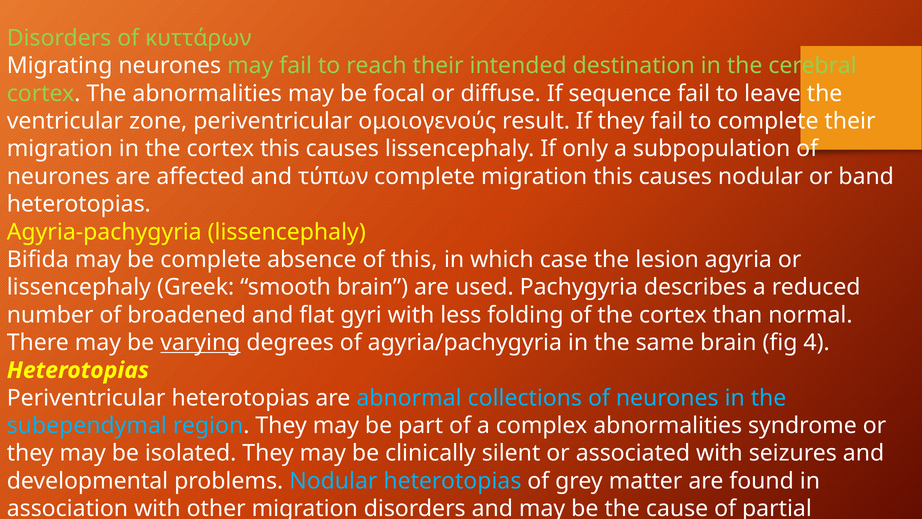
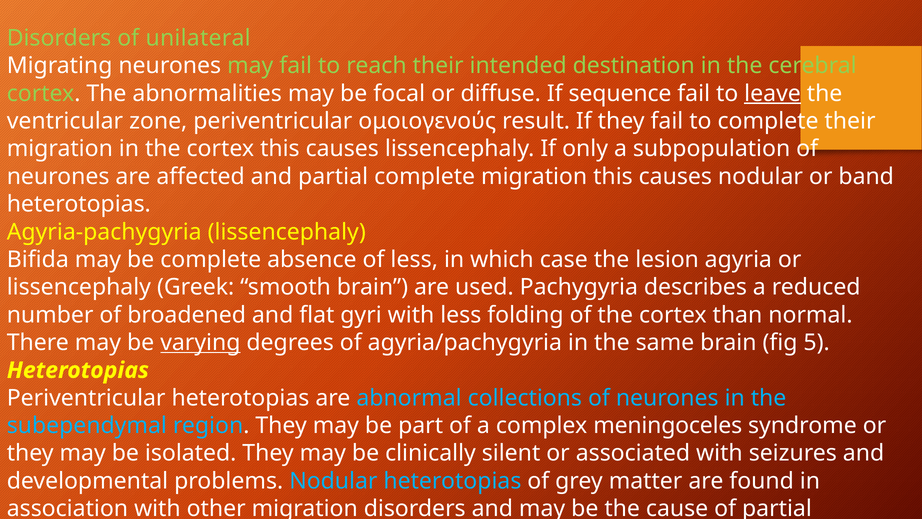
κυττάρων: κυττάρων -> unilateral
leave underline: none -> present
and τύπων: τύπων -> partial
of this: this -> less
4: 4 -> 5
complex abnormalities: abnormalities -> meningoceles
